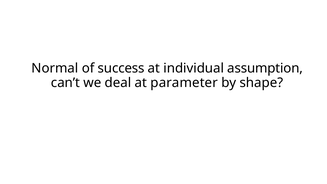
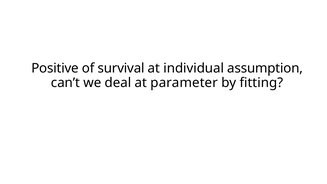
Normal: Normal -> Positive
success: success -> survival
shape: shape -> fitting
